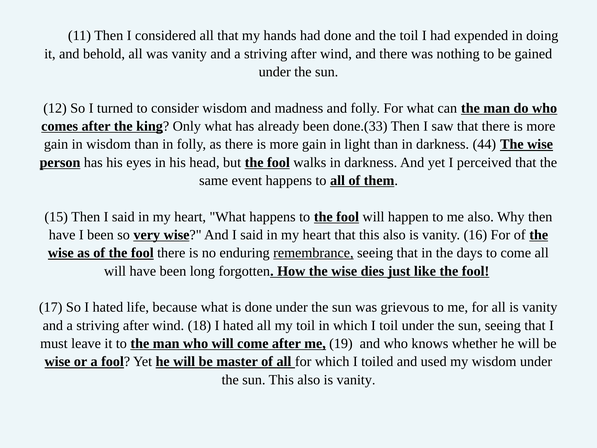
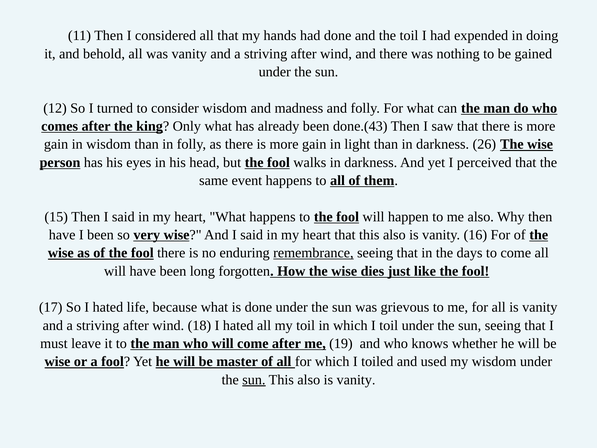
done.(33: done.(33 -> done.(43
44: 44 -> 26
sun at (254, 379) underline: none -> present
